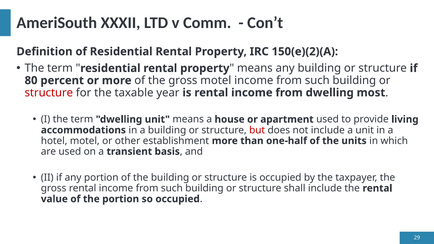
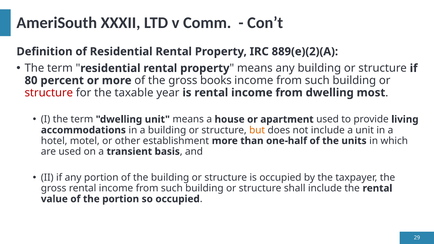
150(e)(2)(A: 150(e)(2)(A -> 889(e)(2)(A
gross motel: motel -> books
but colour: red -> orange
